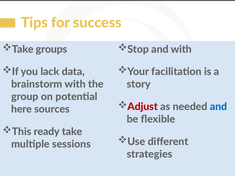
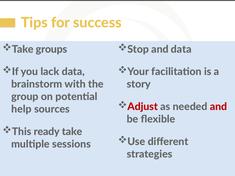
and with: with -> data
and at (219, 107) colour: blue -> red
here: here -> help
